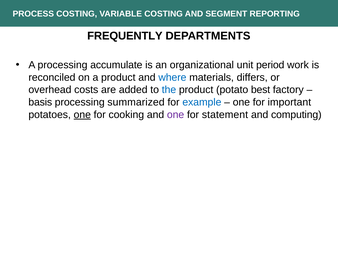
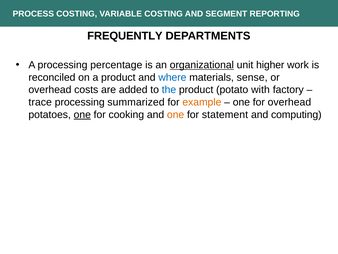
accumulate: accumulate -> percentage
organizational underline: none -> present
period: period -> higher
differs: differs -> sense
best: best -> with
basis: basis -> trace
example colour: blue -> orange
for important: important -> overhead
one at (176, 114) colour: purple -> orange
